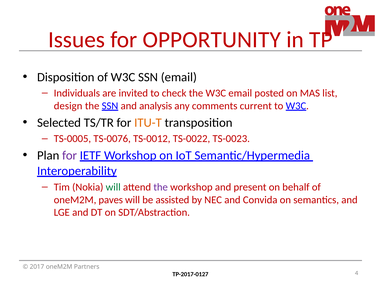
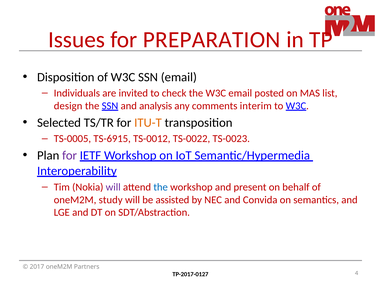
OPPORTUNITY: OPPORTUNITY -> PREPARATION
current: current -> interim
TS-0076: TS-0076 -> TS-6915
will at (113, 187) colour: green -> purple
the at (161, 187) colour: purple -> blue
paves: paves -> study
